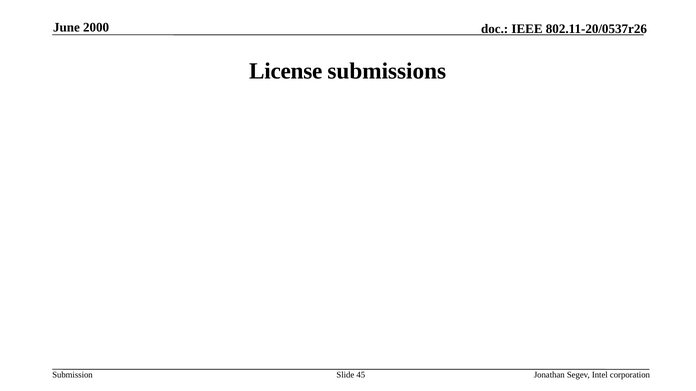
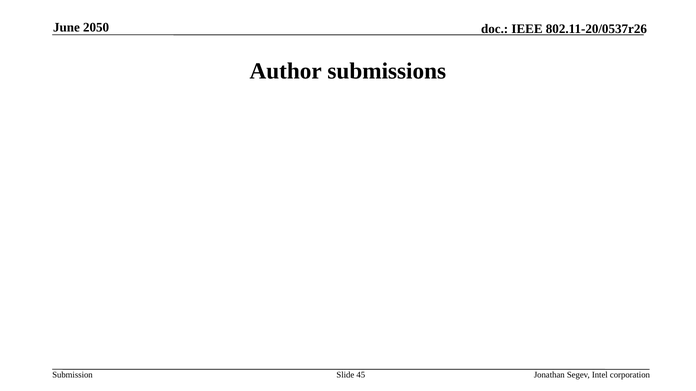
2000: 2000 -> 2050
License: License -> Author
